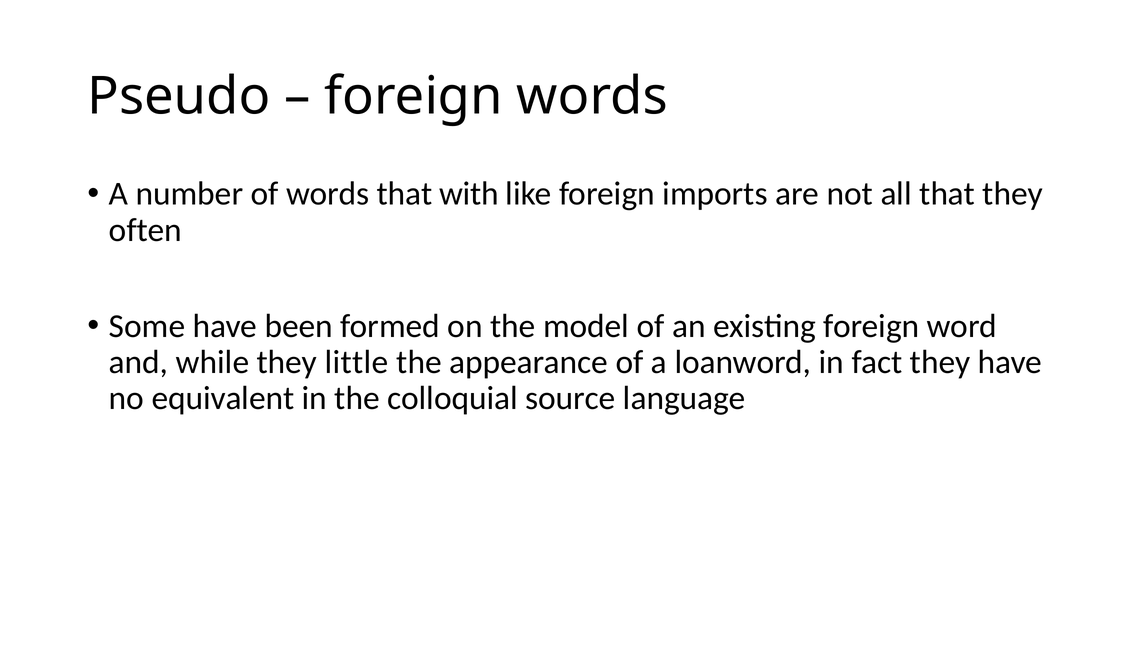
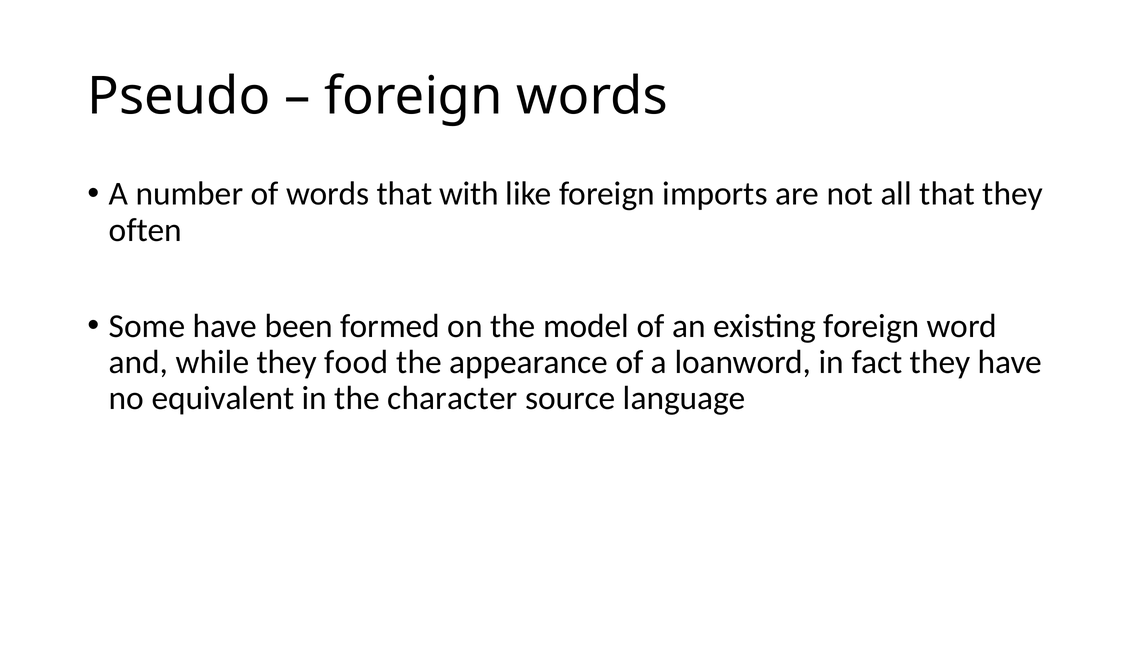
little: little -> food
colloquial: colloquial -> character
